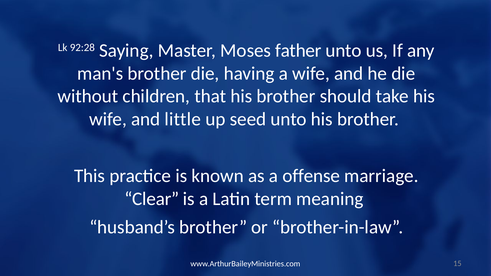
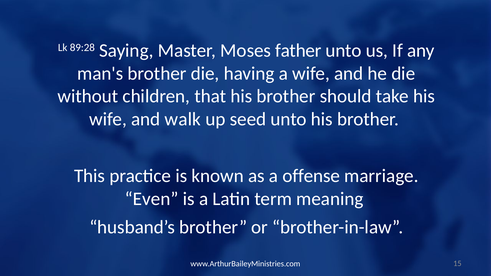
92:28: 92:28 -> 89:28
little: little -> walk
Clear: Clear -> Even
